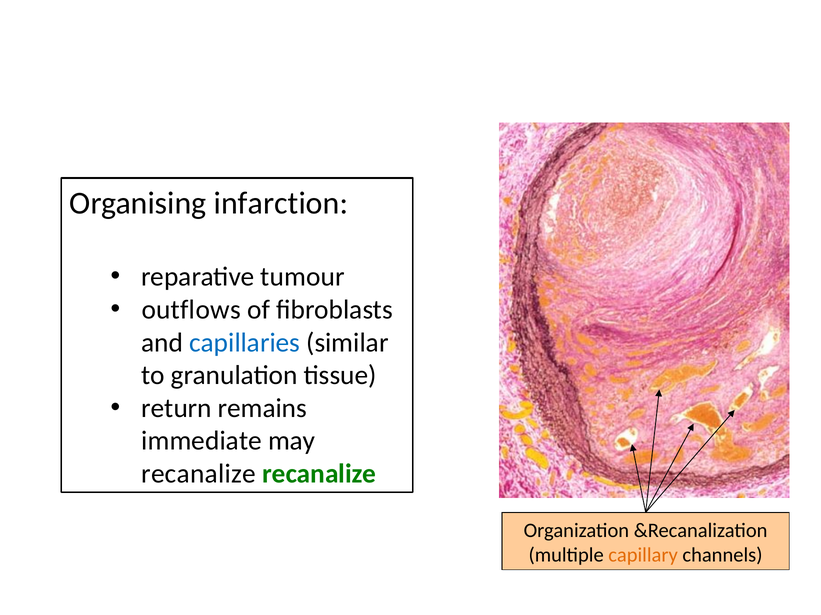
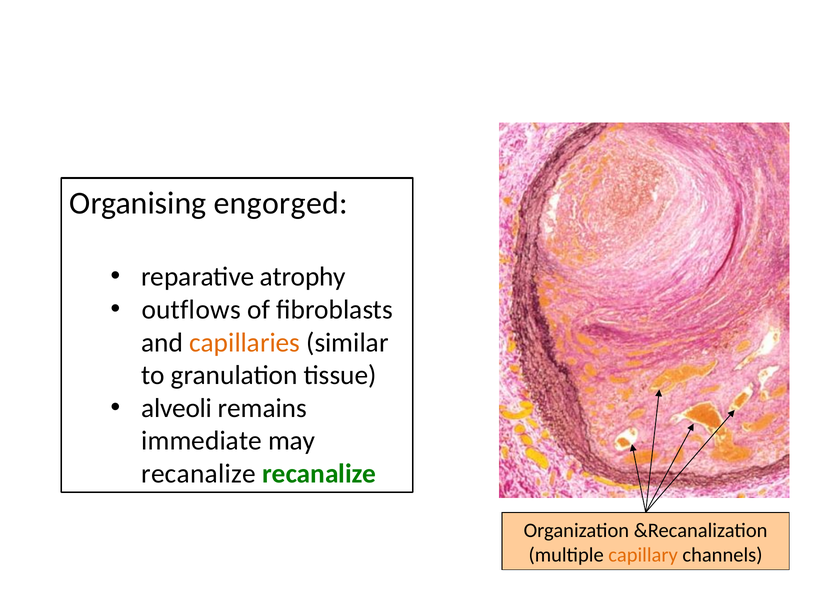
infarction: infarction -> engorged
tumour: tumour -> atrophy
capillaries colour: blue -> orange
return: return -> alveoli
